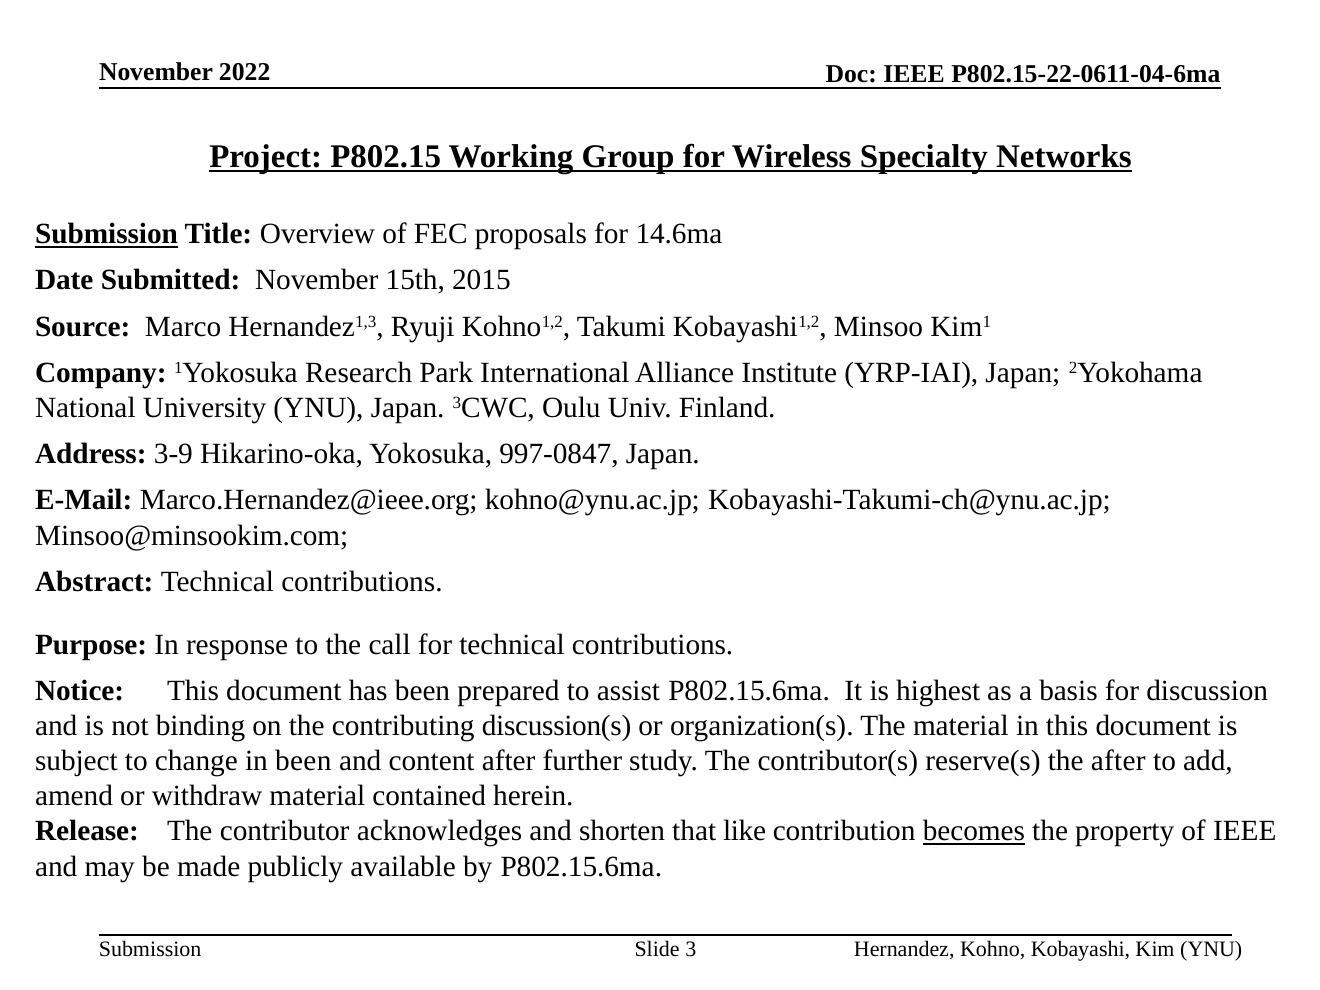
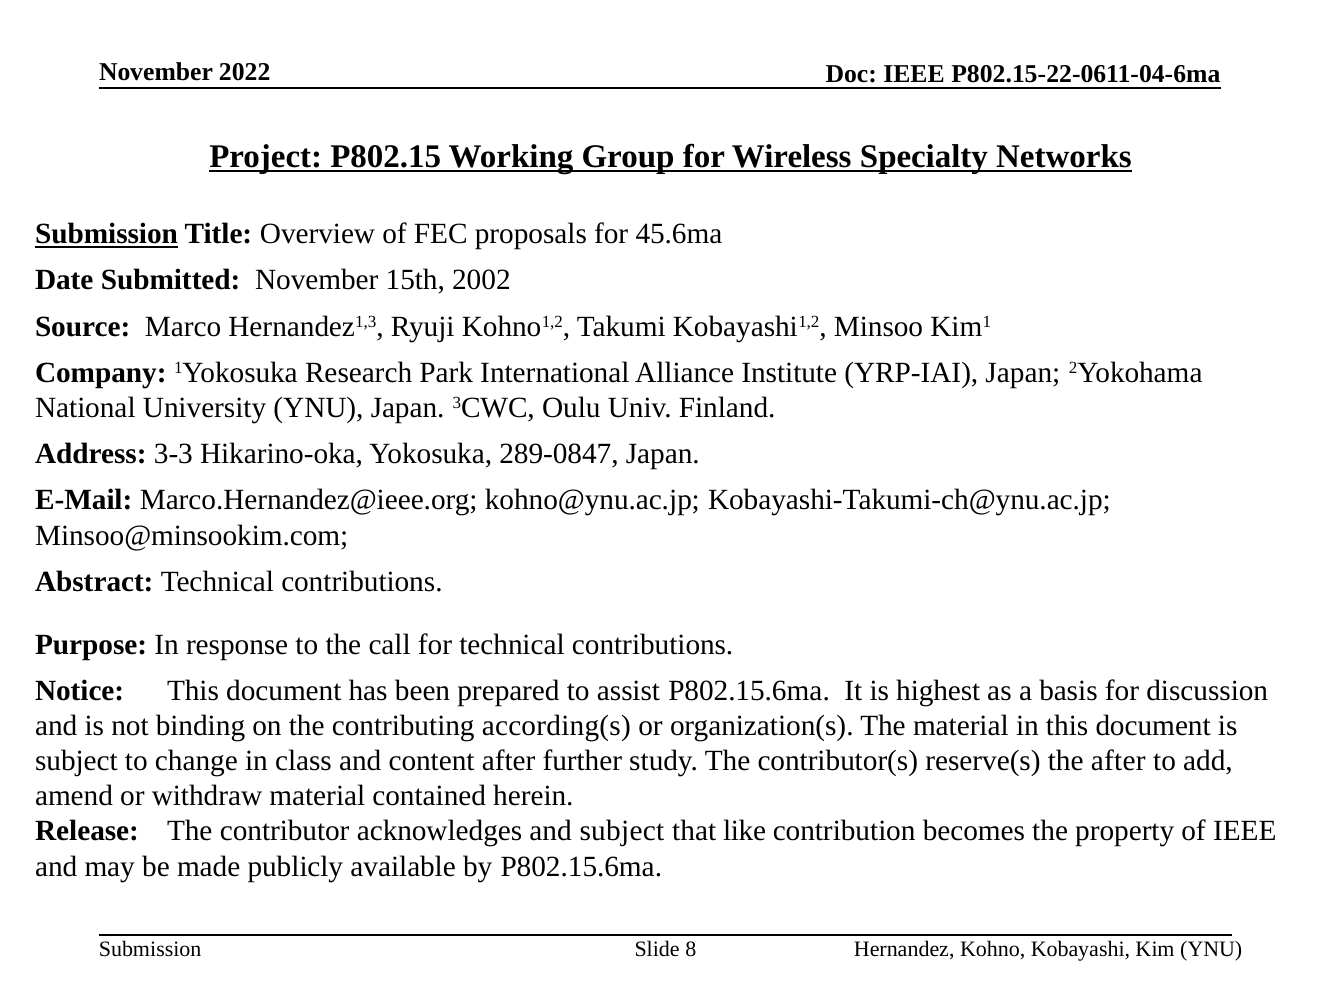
14.6ma: 14.6ma -> 45.6ma
2015: 2015 -> 2002
3-9: 3-9 -> 3-3
997-0847: 997-0847 -> 289-0847
discussion(s: discussion(s -> according(s
in been: been -> class
and shorten: shorten -> subject
becomes underline: present -> none
3: 3 -> 8
